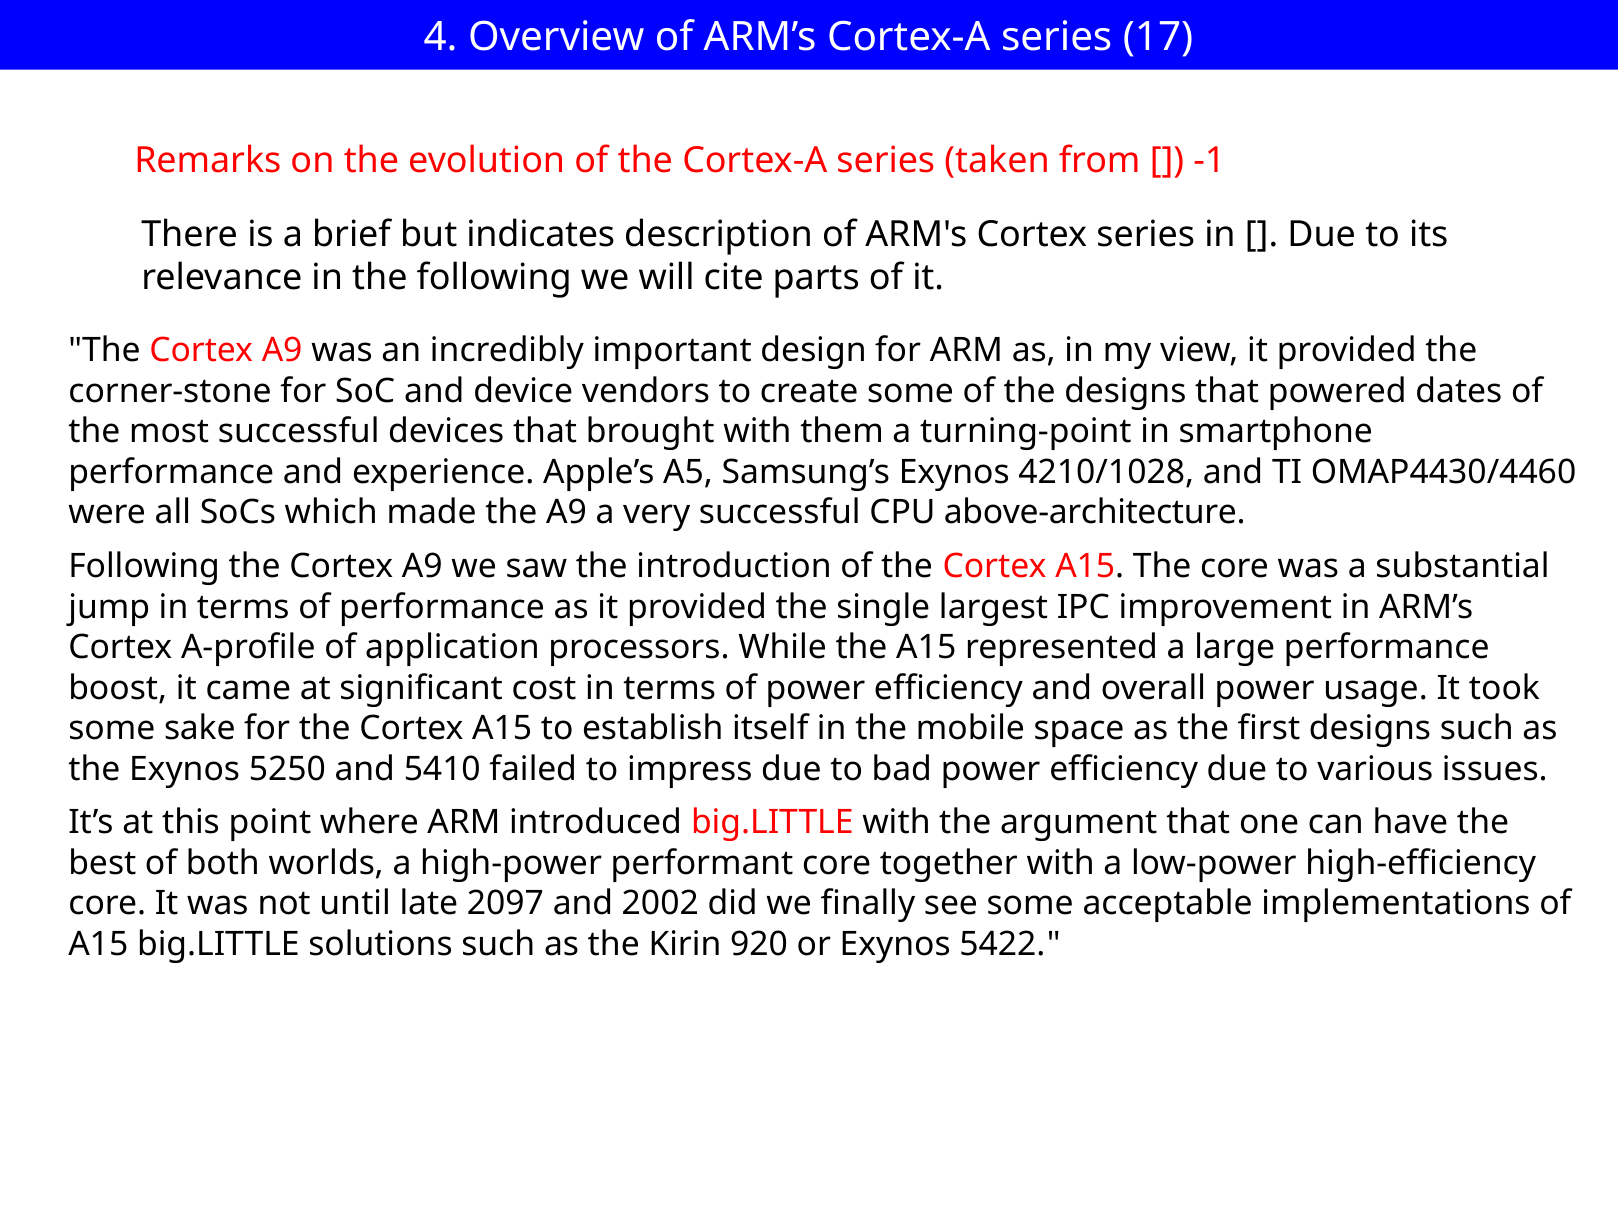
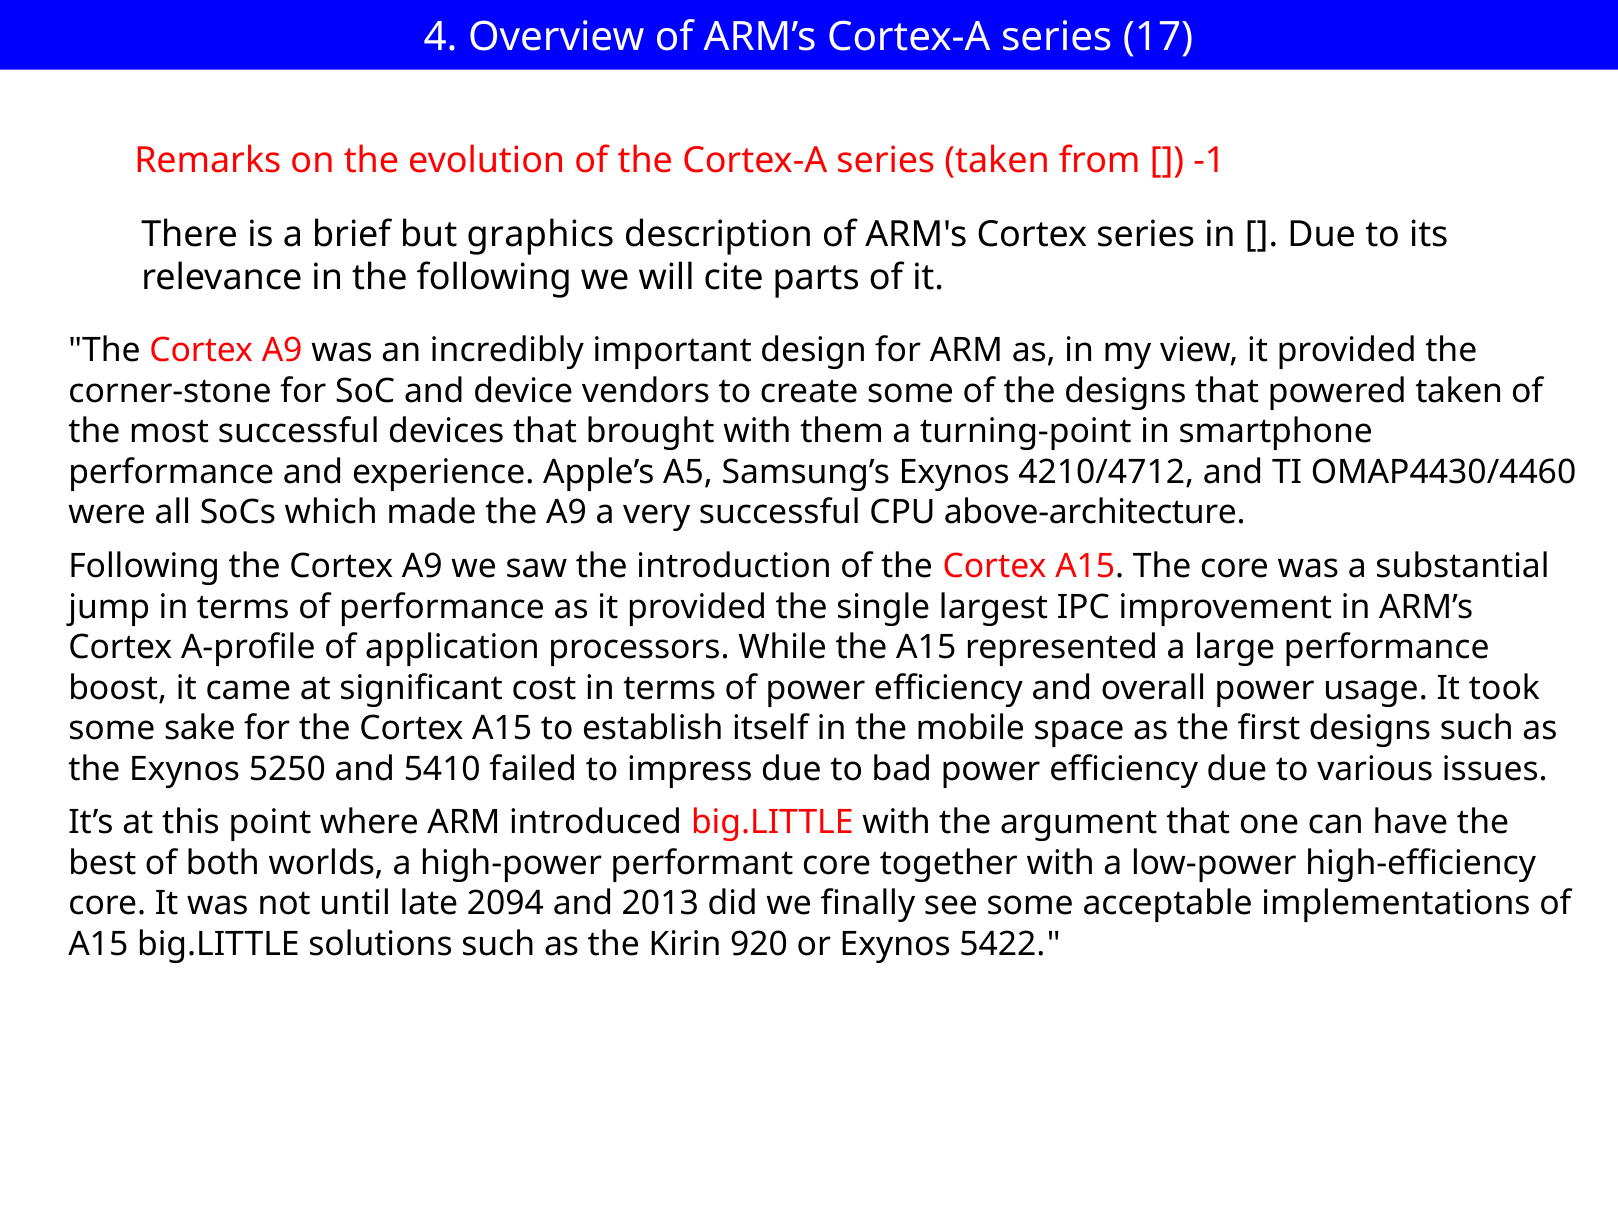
indicates: indicates -> graphics
powered dates: dates -> taken
4210/1028: 4210/1028 -> 4210/4712
2097: 2097 -> 2094
2002: 2002 -> 2013
